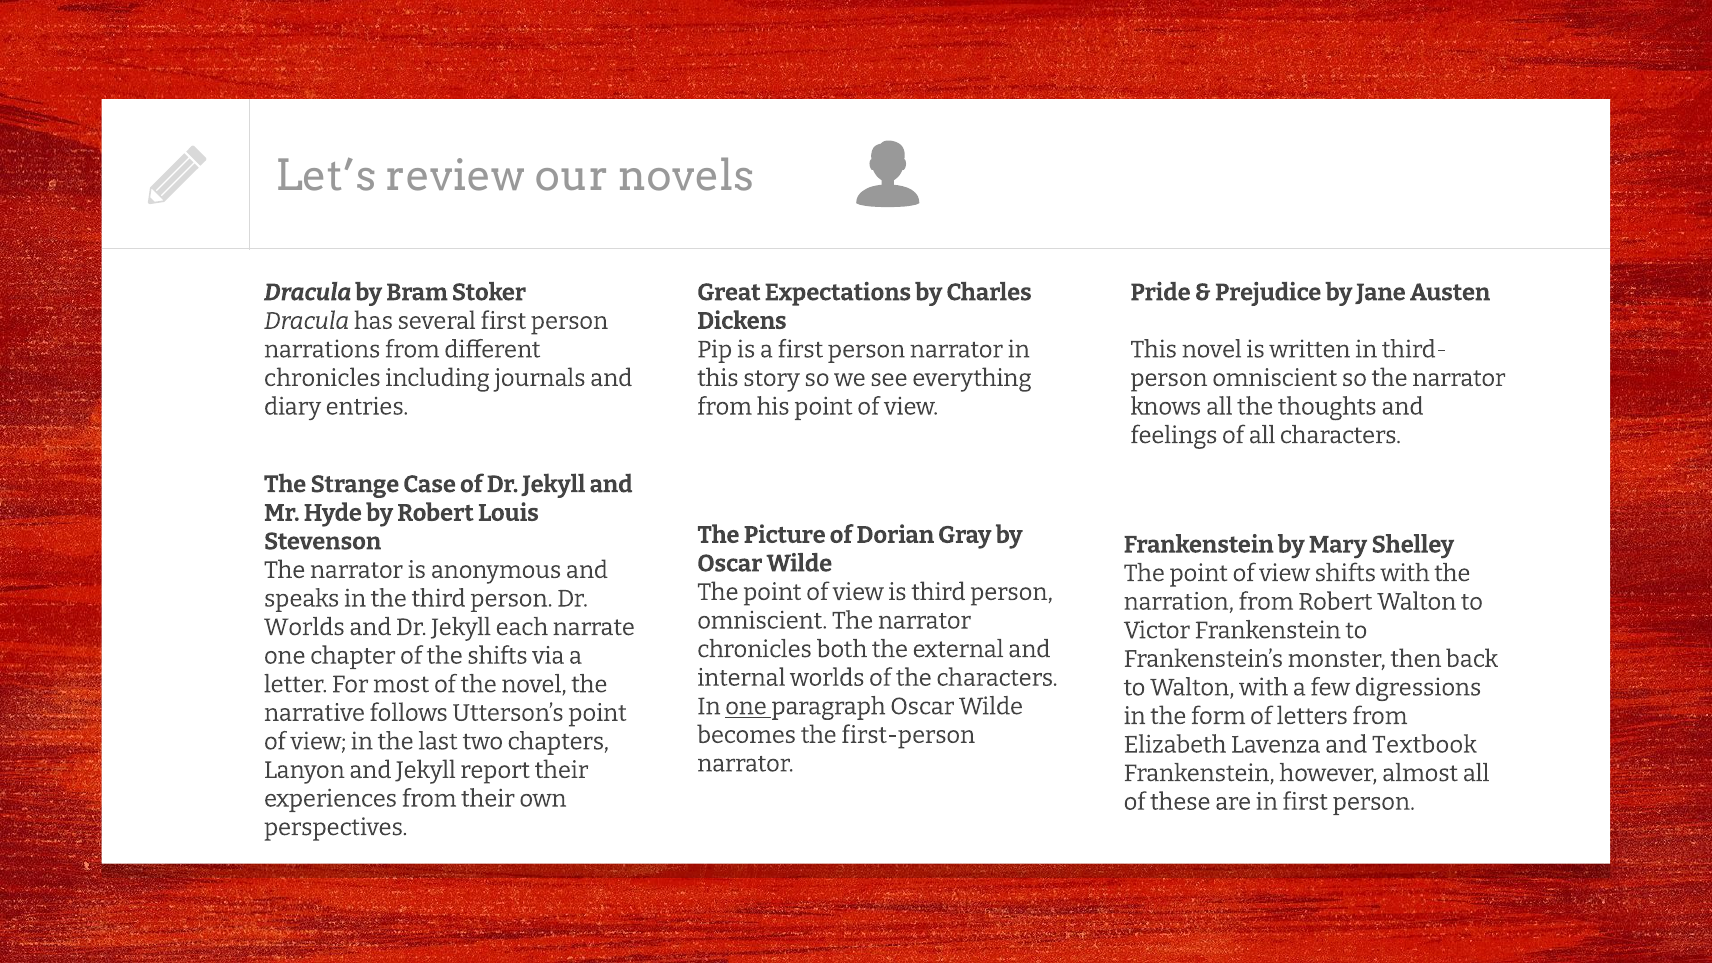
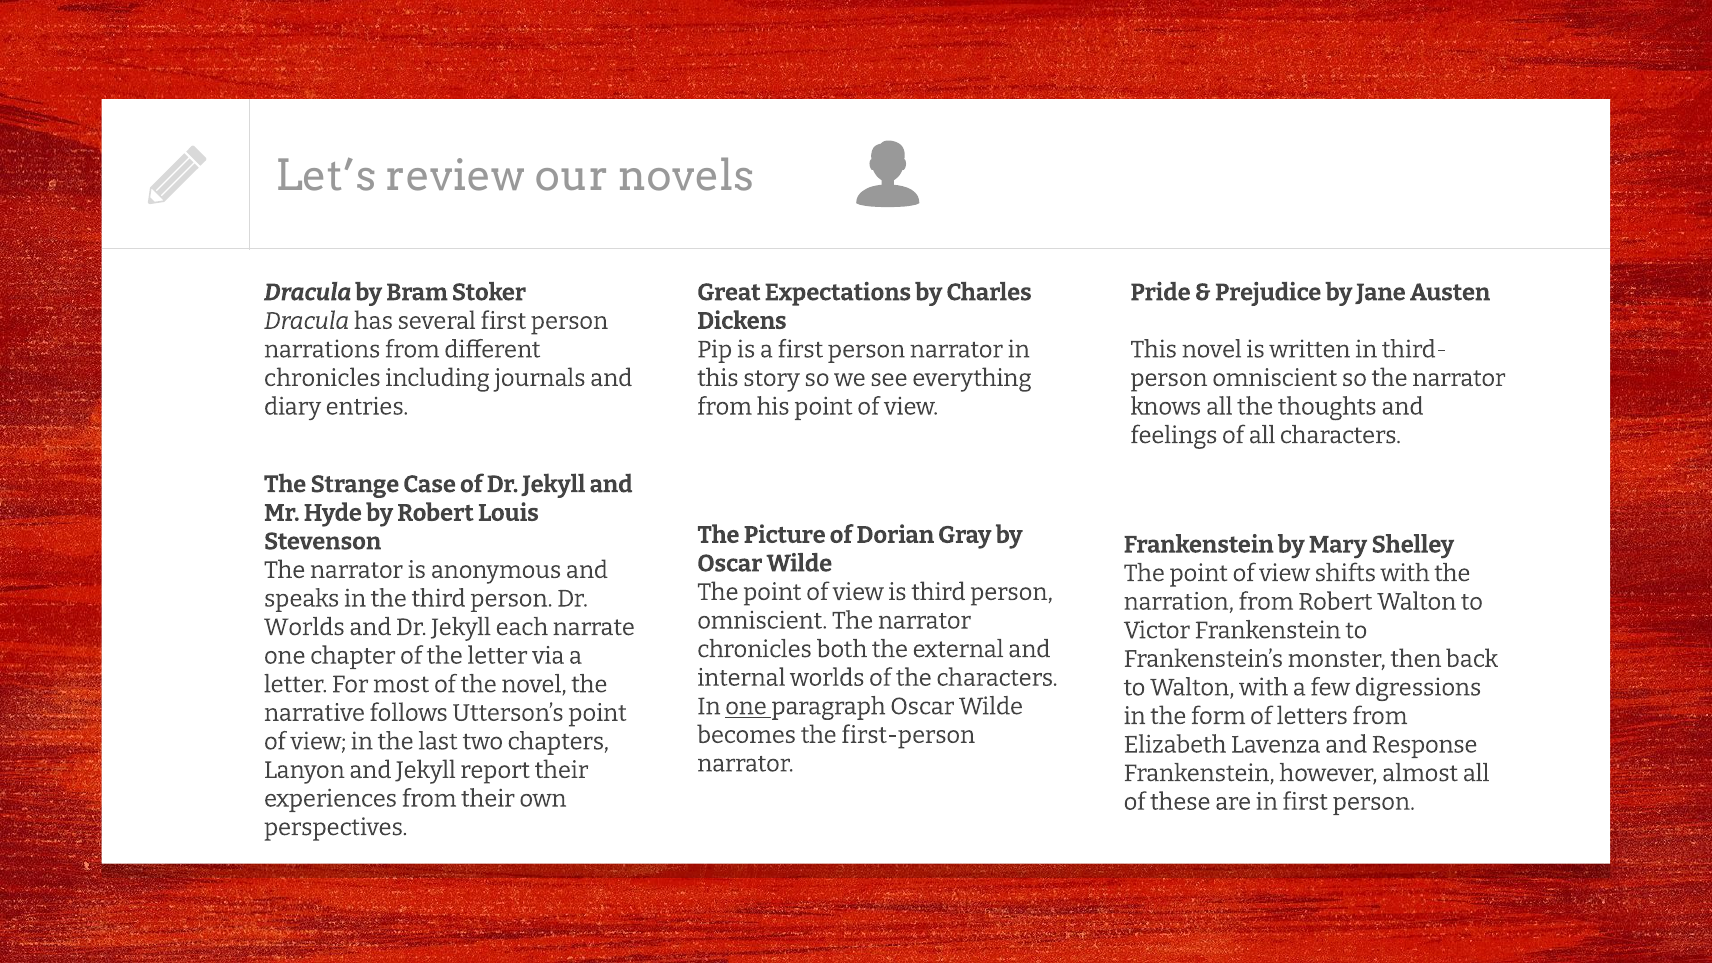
the shifts: shifts -> letter
Textbook: Textbook -> Response
